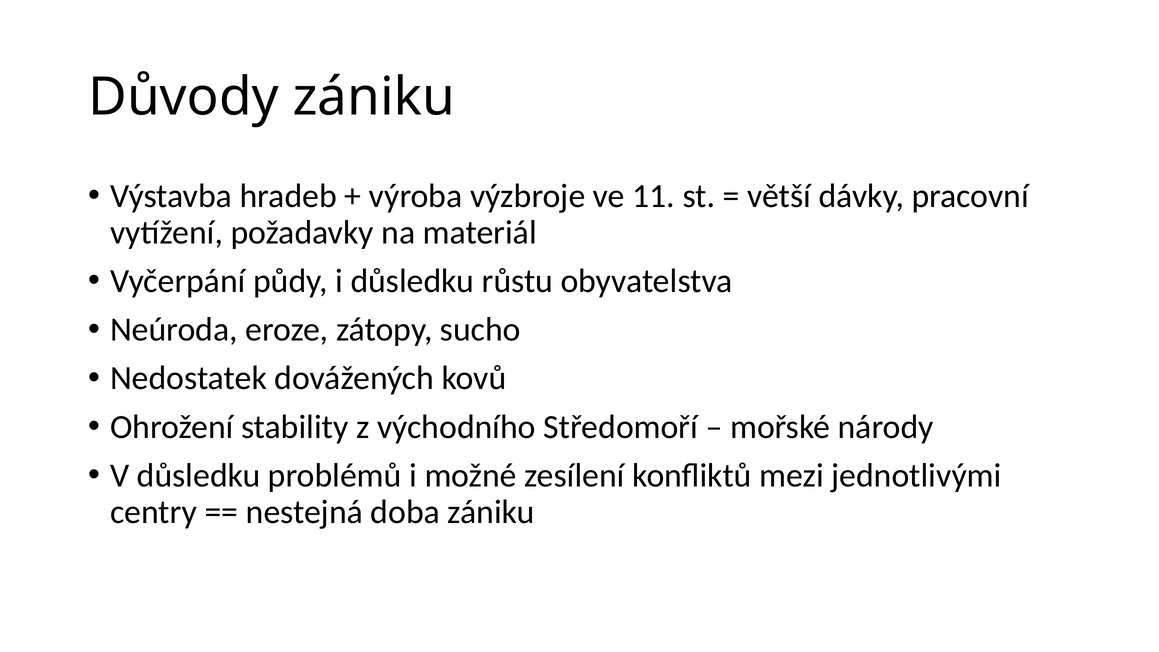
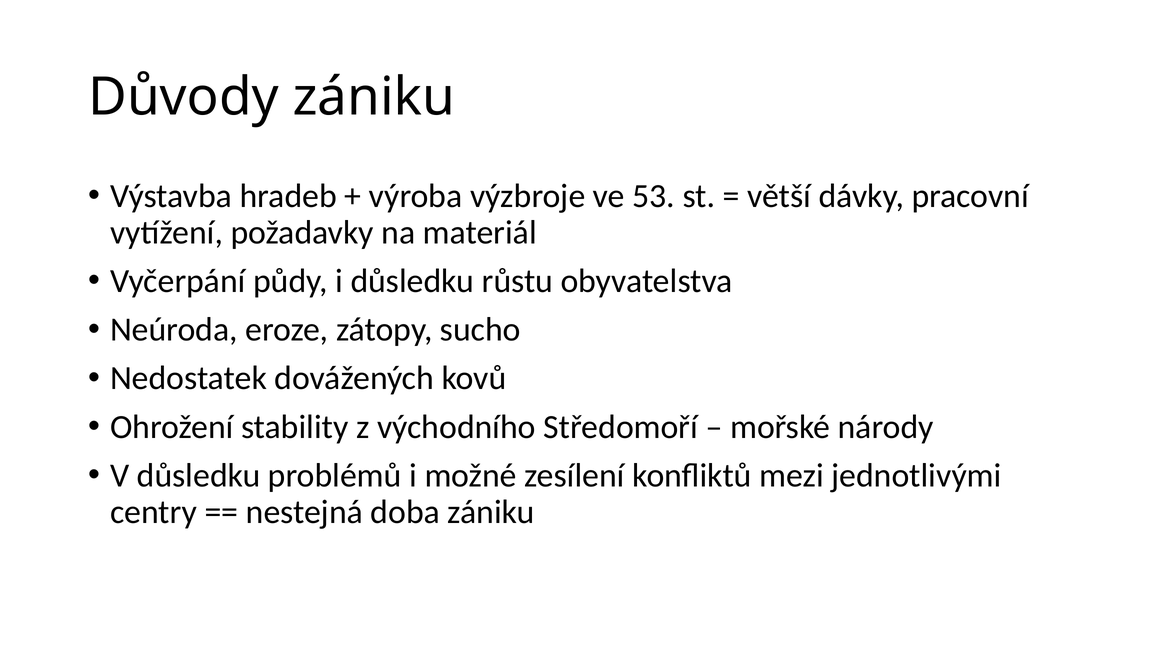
11: 11 -> 53
